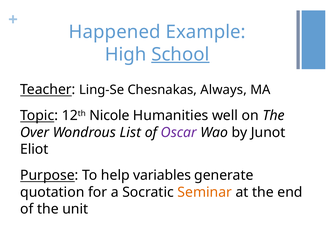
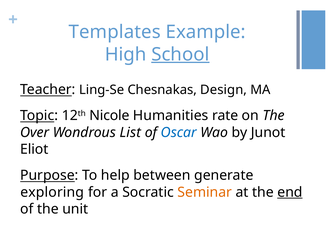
Happened: Happened -> Templates
Always: Always -> Design
well: well -> rate
Oscar colour: purple -> blue
variables: variables -> between
quotation: quotation -> exploring
end underline: none -> present
